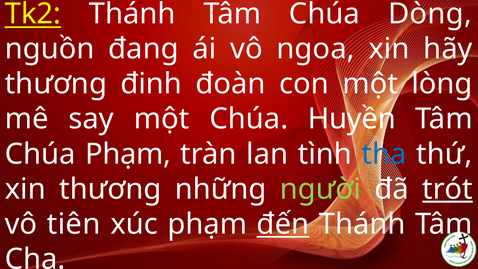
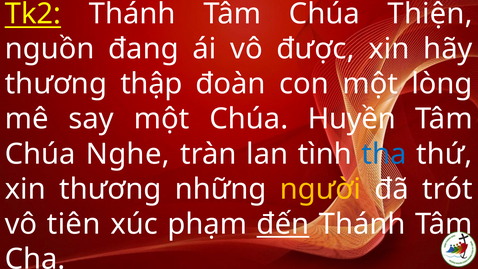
Dòng: Dòng -> Thiện
ngoa: ngoa -> được
đinh: đinh -> thập
Chúa Phạm: Phạm -> Nghe
người colour: light green -> yellow
trót underline: present -> none
